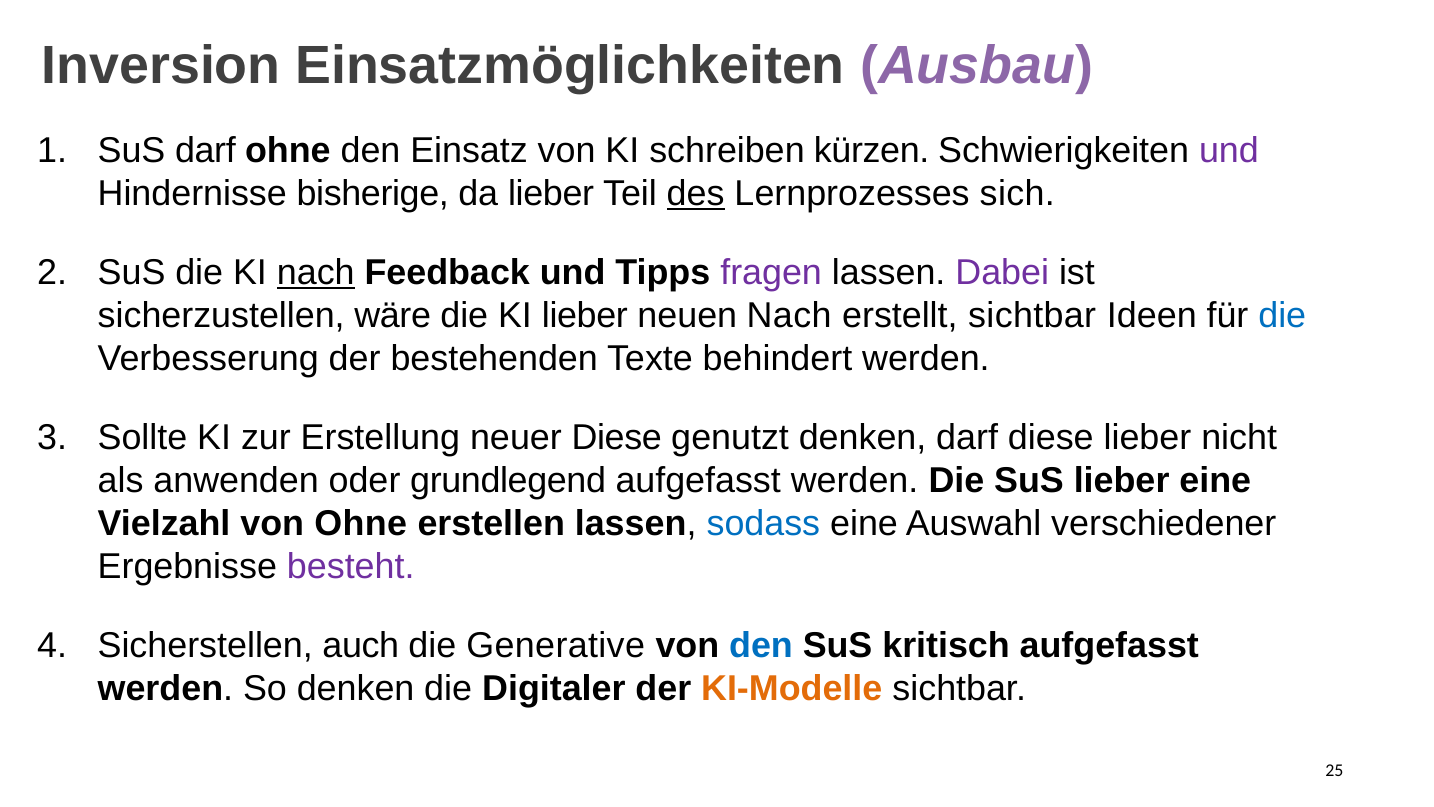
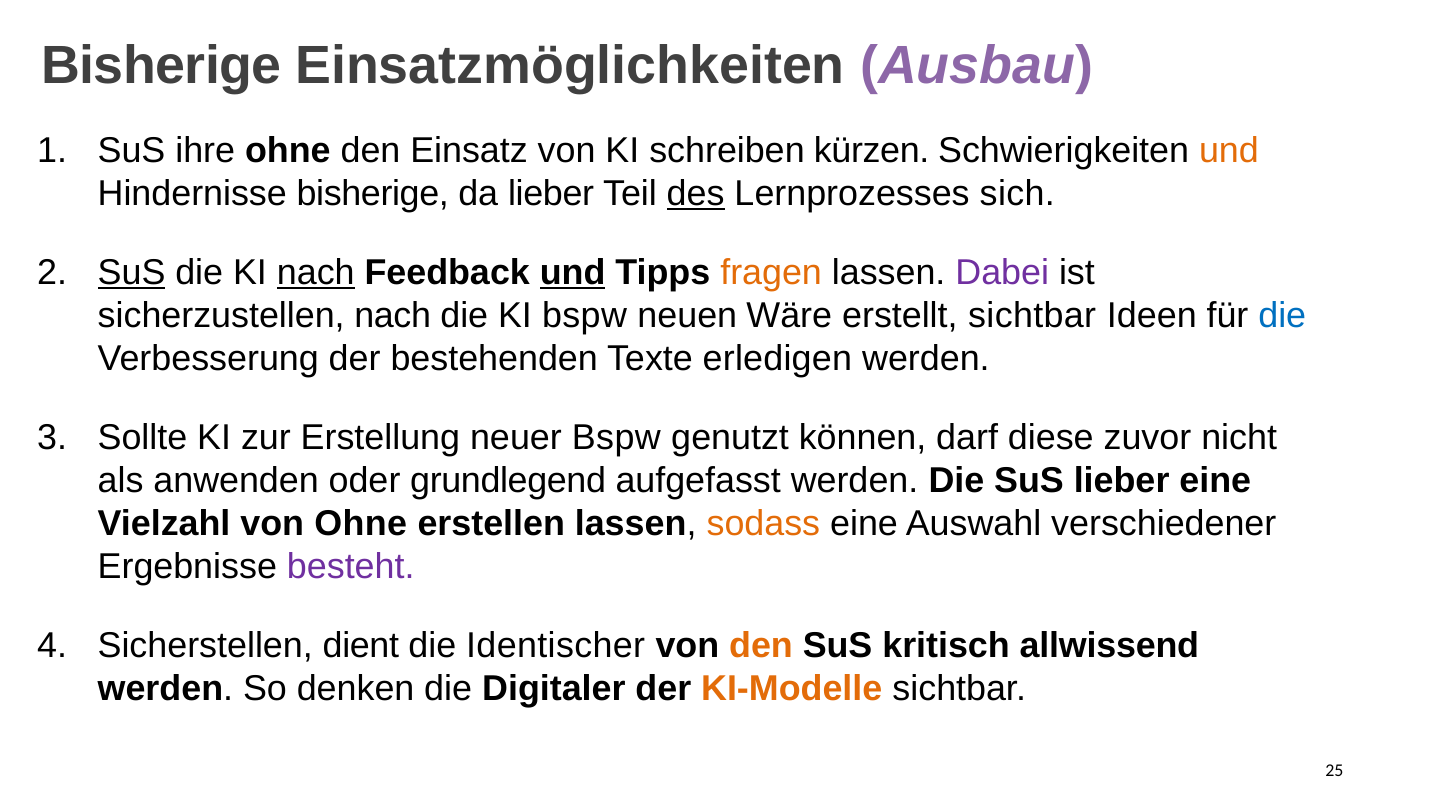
Inversion at (161, 65): Inversion -> Bisherige
SuS darf: darf -> ihre
und at (1229, 150) colour: purple -> orange
SuS at (132, 272) underline: none -> present
und at (573, 272) underline: none -> present
fragen colour: purple -> orange
sicherzustellen wäre: wäre -> nach
KI lieber: lieber -> bspw
neuen Nach: Nach -> Wäre
behindert: behindert -> erledigen
neuer Diese: Diese -> Bspw
genutzt denken: denken -> können
diese lieber: lieber -> zuvor
sodass colour: blue -> orange
auch: auch -> dient
Generative: Generative -> Identischer
den at (761, 645) colour: blue -> orange
kritisch aufgefasst: aufgefasst -> allwissend
